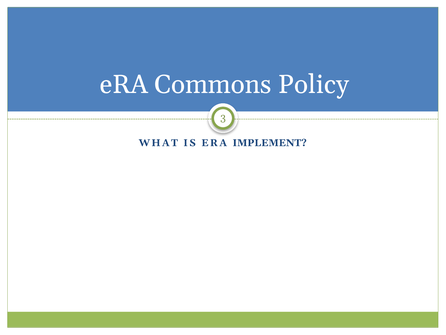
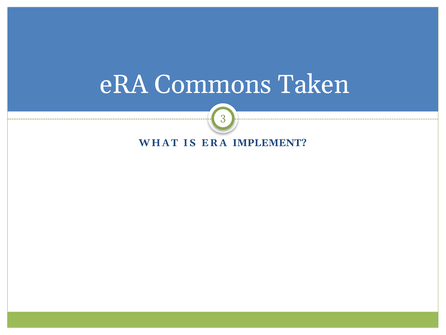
Policy: Policy -> Taken
